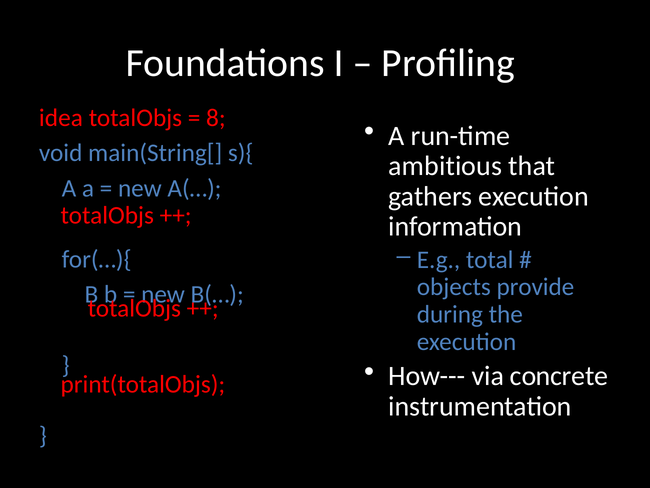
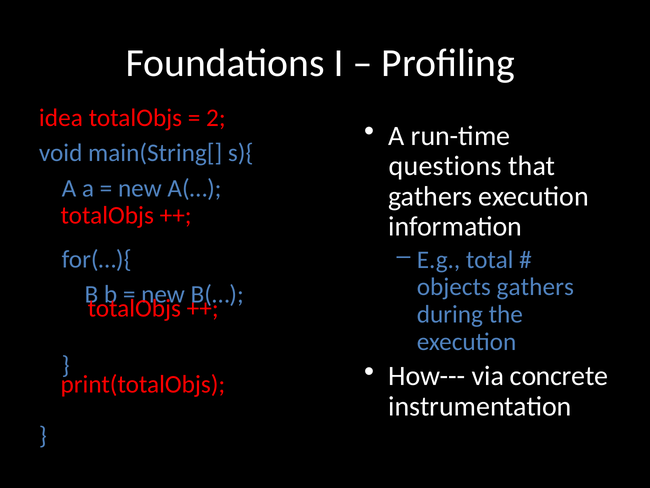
8: 8 -> 2
ambitious: ambitious -> questions
objects provide: provide -> gathers
